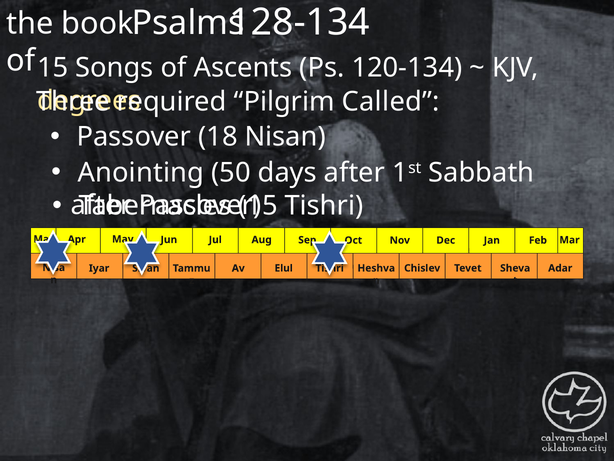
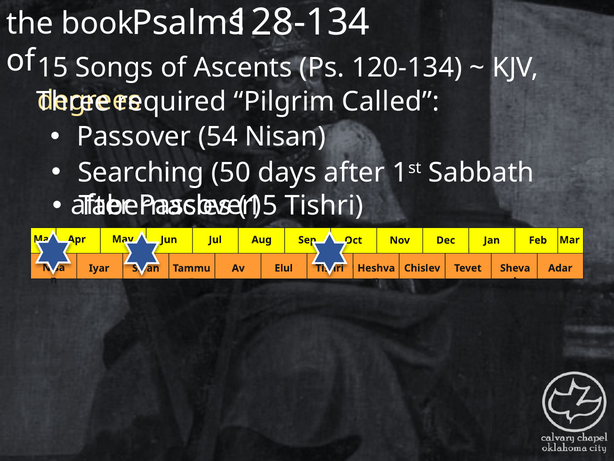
18: 18 -> 54
Anointing: Anointing -> Searching
